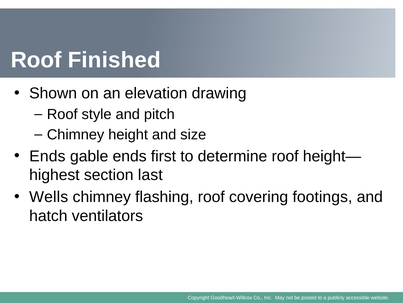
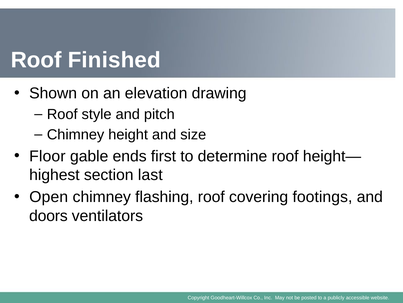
Ends at (47, 156): Ends -> Floor
Wells: Wells -> Open
hatch: hatch -> doors
